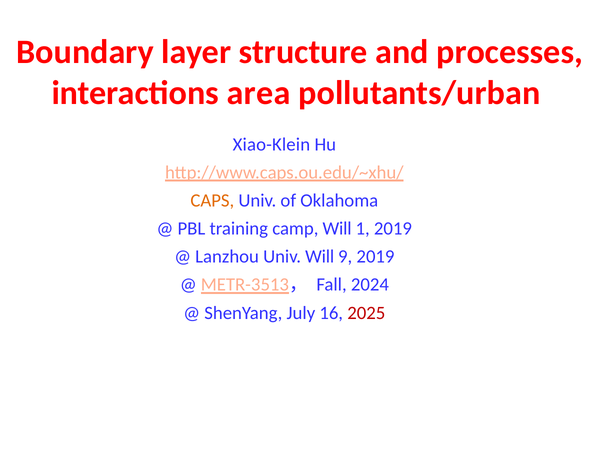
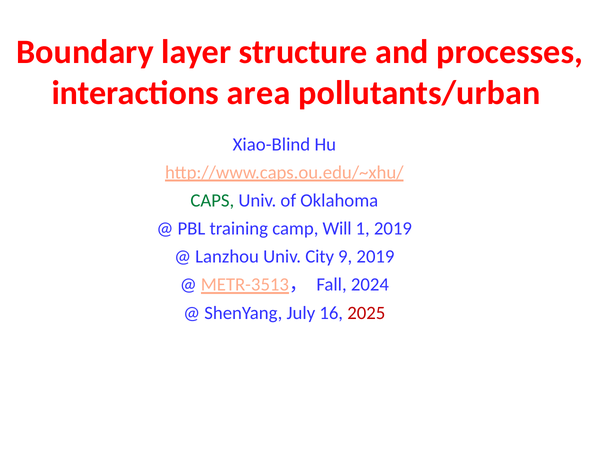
Xiao-Klein: Xiao-Klein -> Xiao-Blind
CAPS colour: orange -> green
Univ Will: Will -> City
